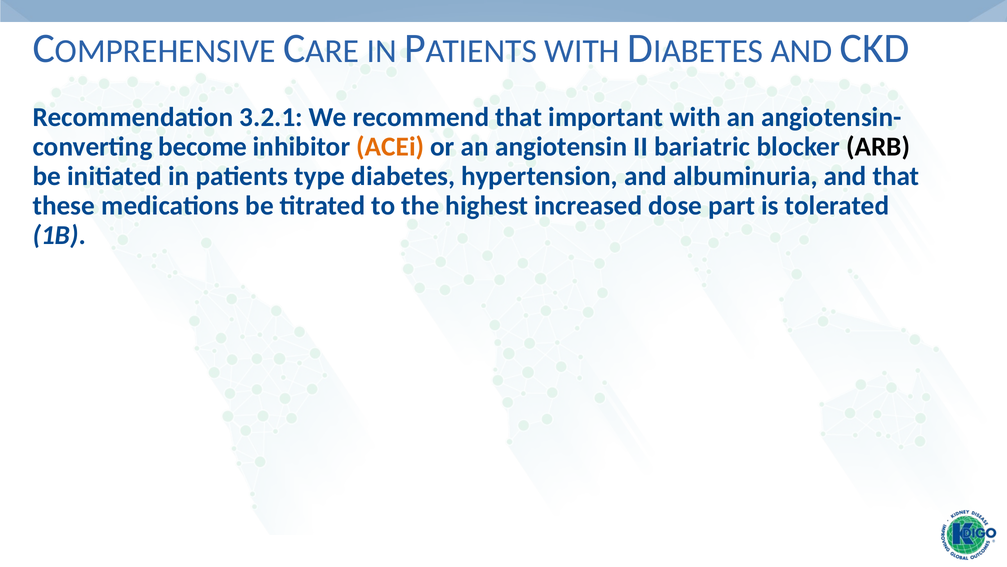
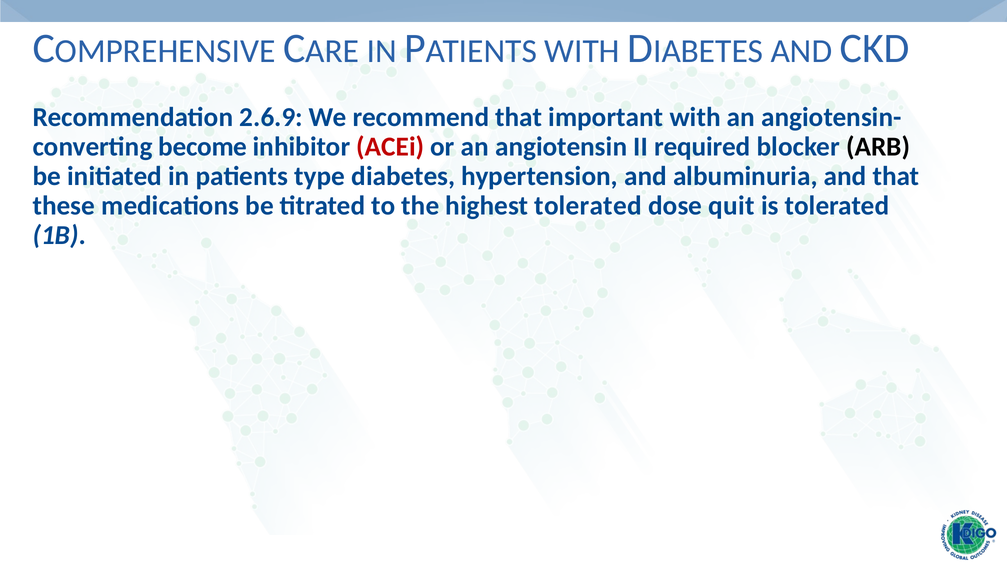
3.2.1: 3.2.1 -> 2.6.9
ACEi colour: orange -> red
bariatric: bariatric -> required
highest increased: increased -> tolerated
part: part -> quit
